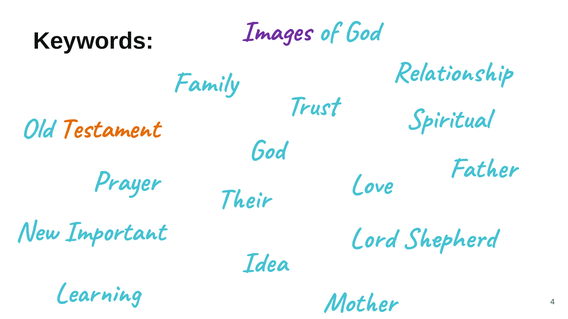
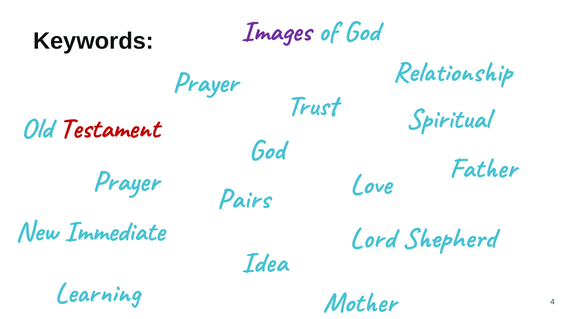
Family at (205, 82): Family -> Prayer
Testament colour: orange -> red
Their: Their -> Pairs
Important: Important -> Immediate
